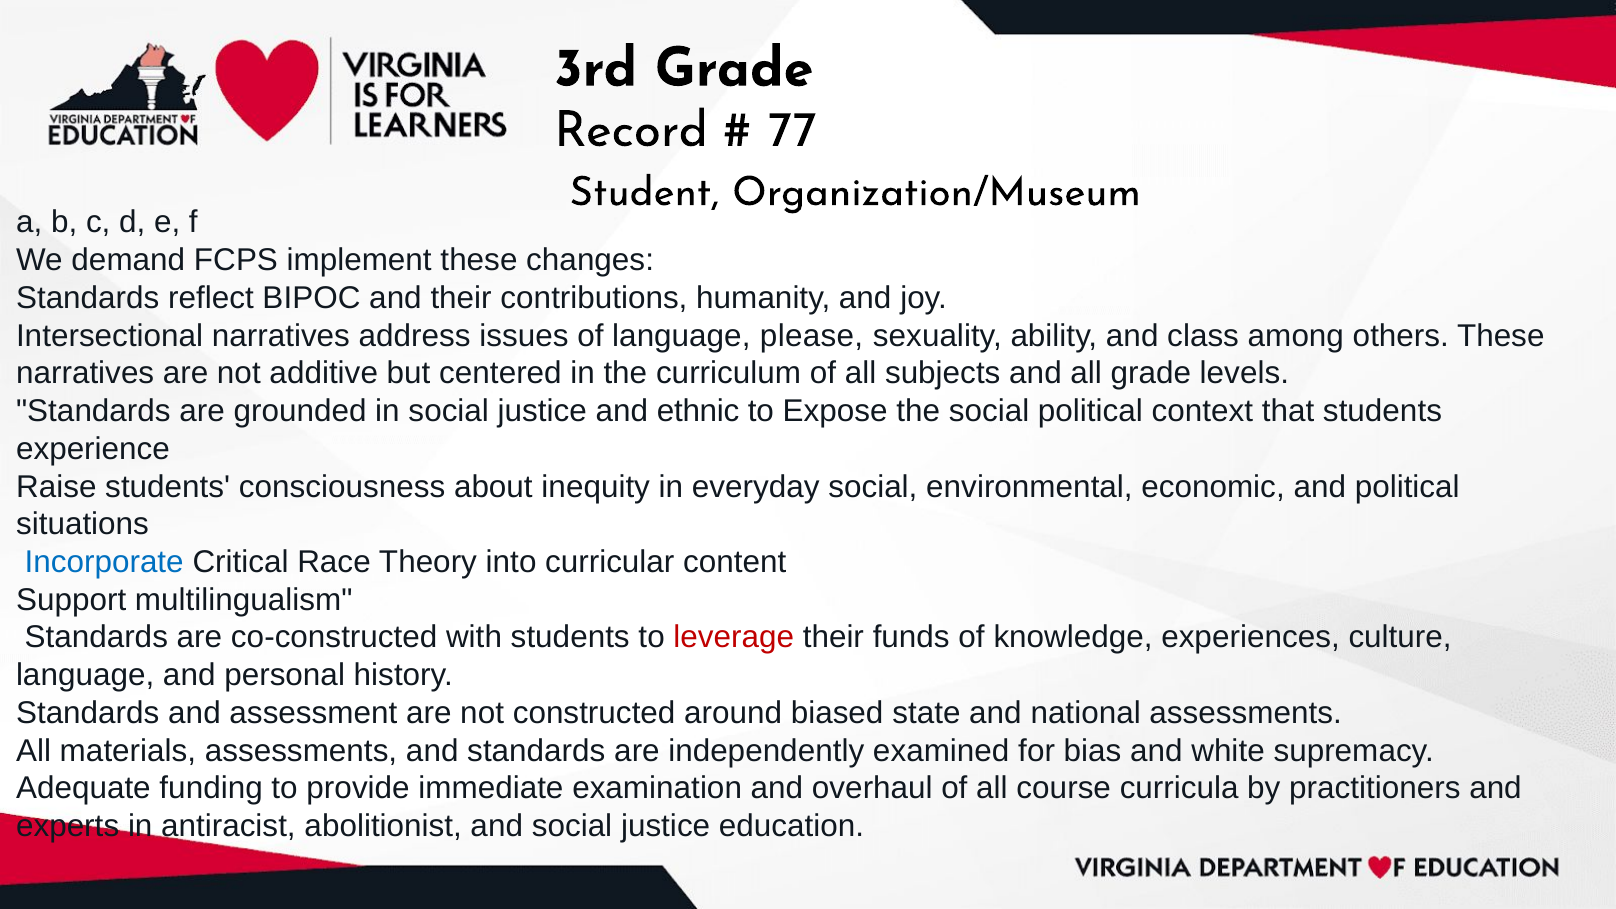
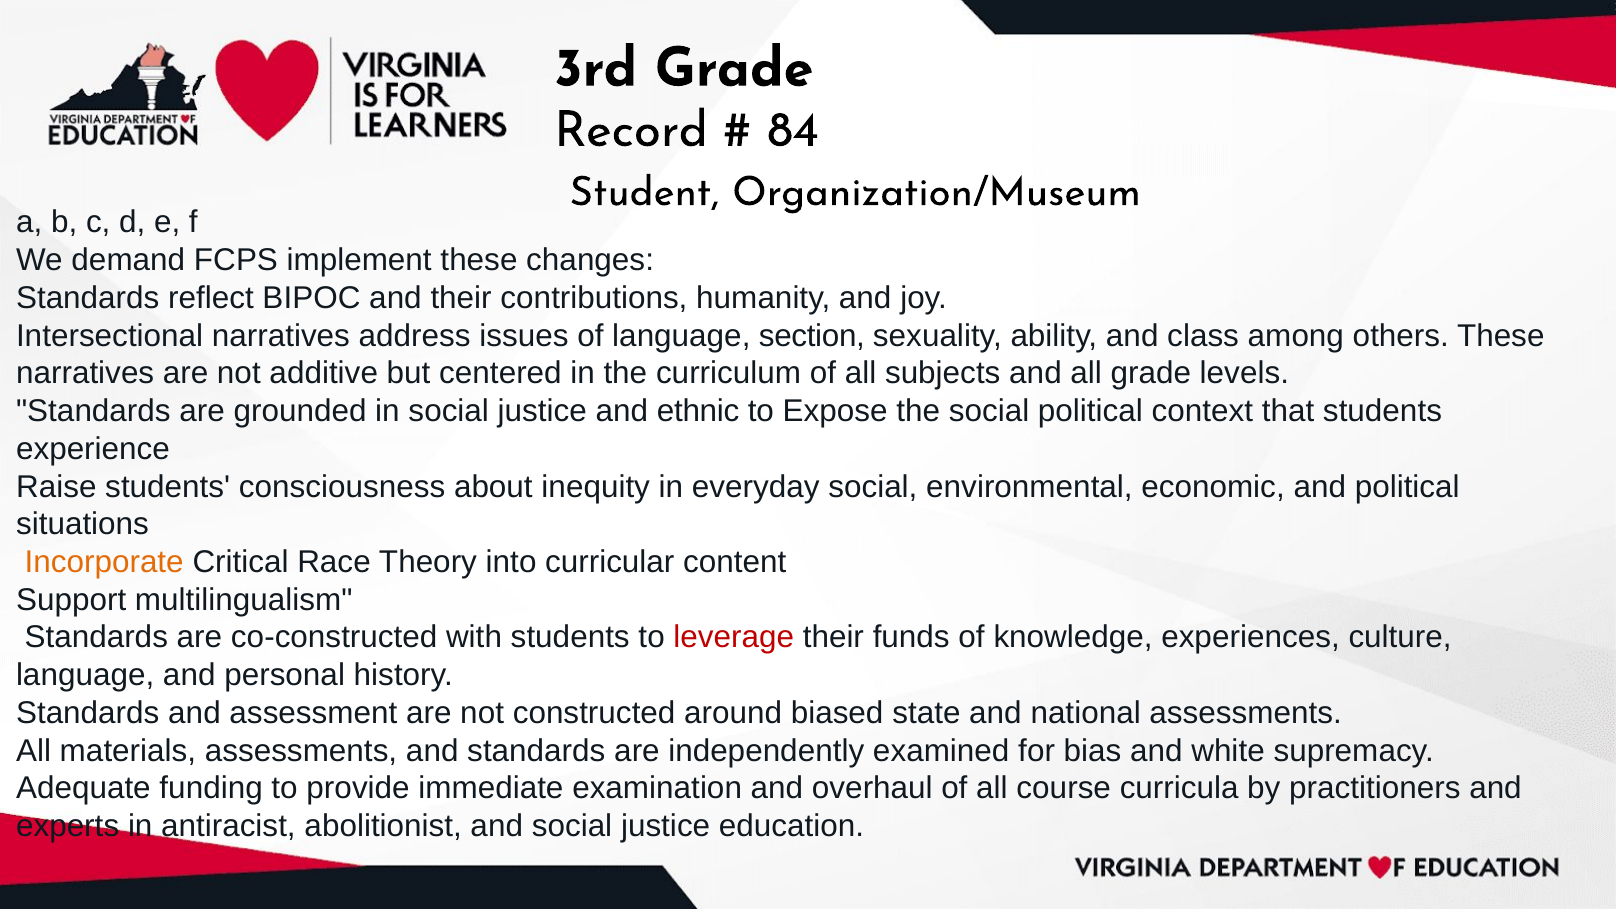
77: 77 -> 84
please: please -> section
Incorporate colour: blue -> orange
